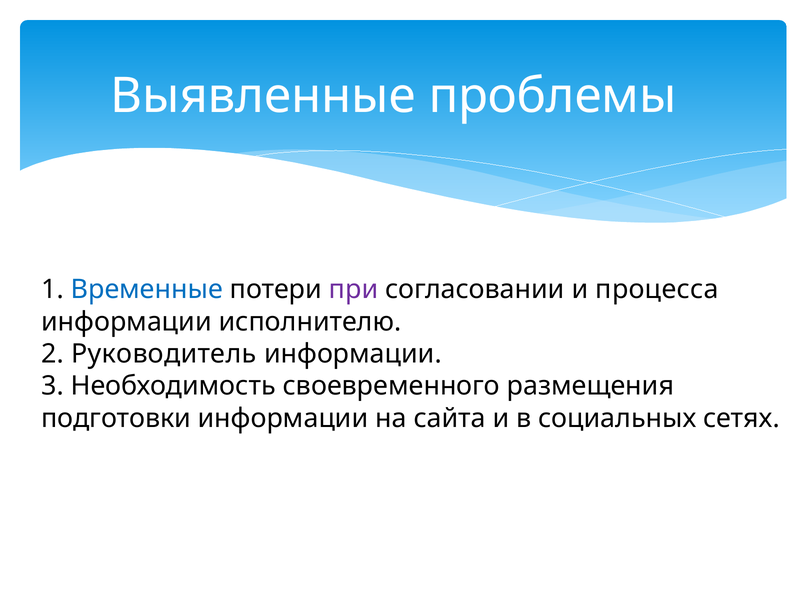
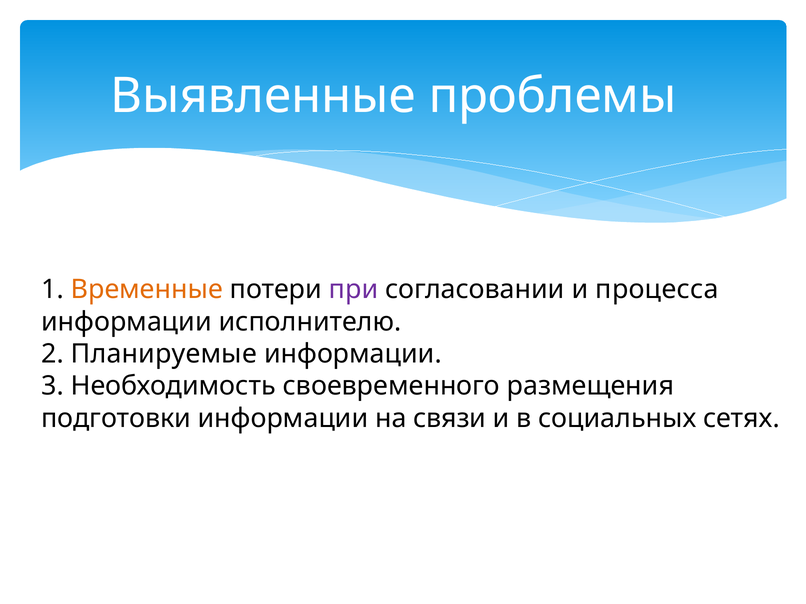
Временные colour: blue -> orange
Руководитель: Руководитель -> Планируемые
сайта: сайта -> связи
